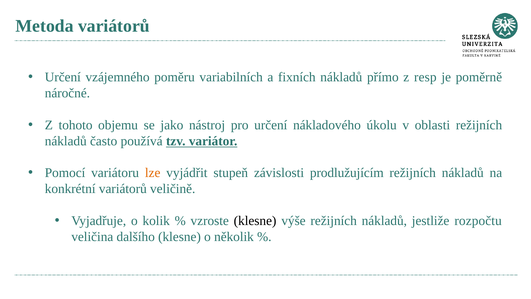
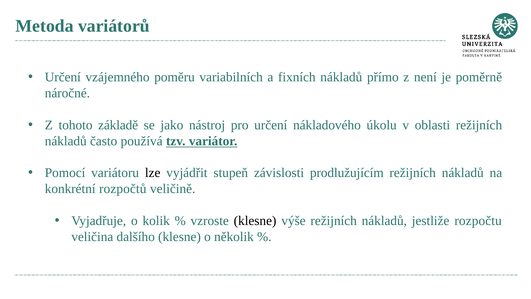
resp: resp -> není
objemu: objemu -> základě
lze colour: orange -> black
konkrétní variátorů: variátorů -> rozpočtů
